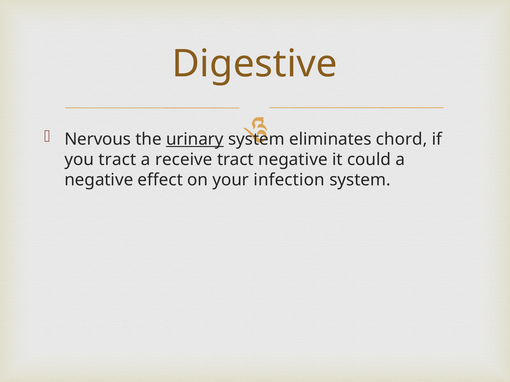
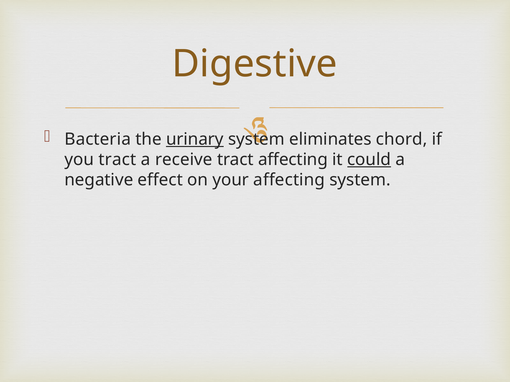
Nervous: Nervous -> Bacteria
tract negative: negative -> affecting
could underline: none -> present
your infection: infection -> affecting
